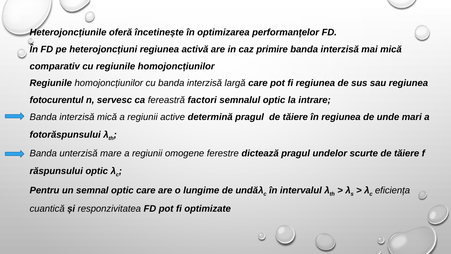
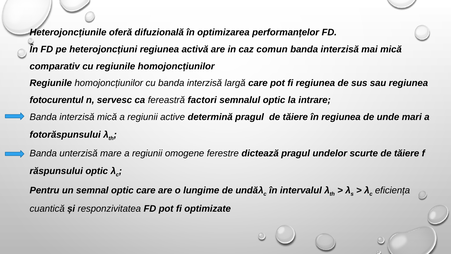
încetinește: încetinește -> difuzională
primire: primire -> comun
